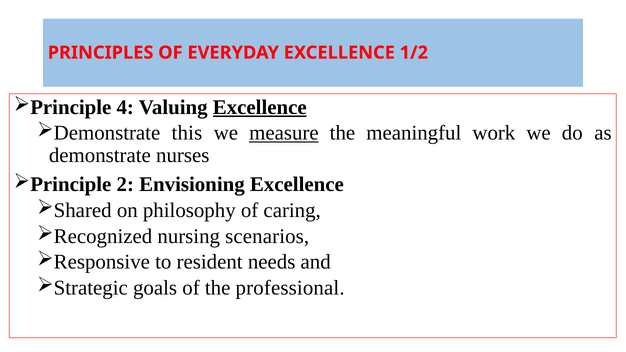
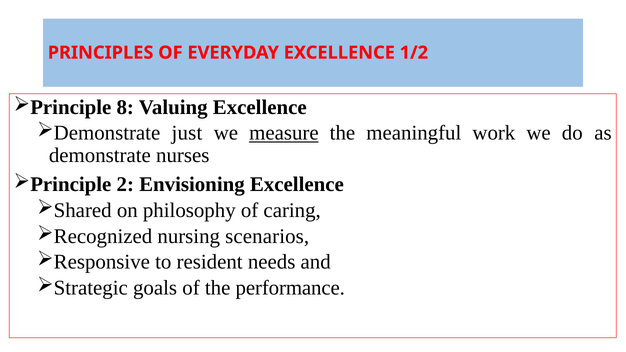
4: 4 -> 8
Excellence at (260, 107) underline: present -> none
this: this -> just
professional: professional -> performance
